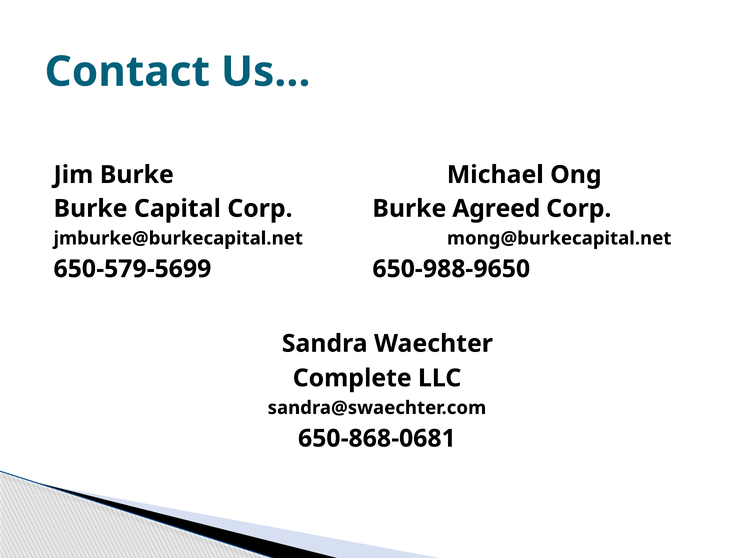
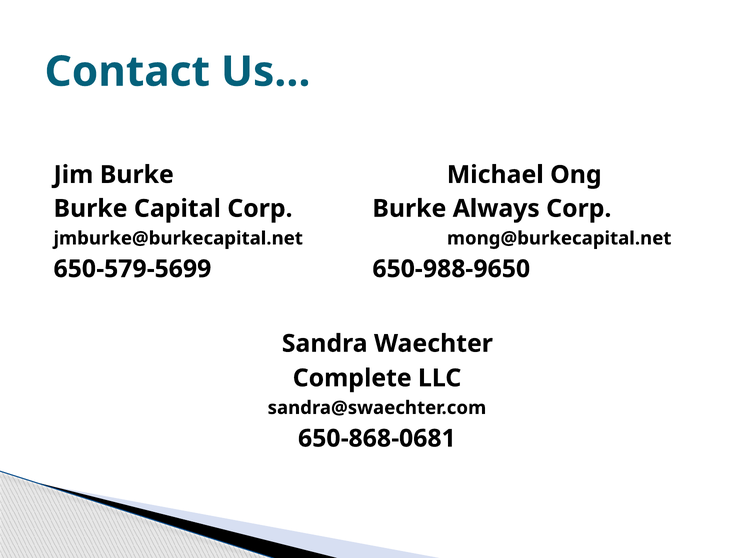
Agreed: Agreed -> Always
